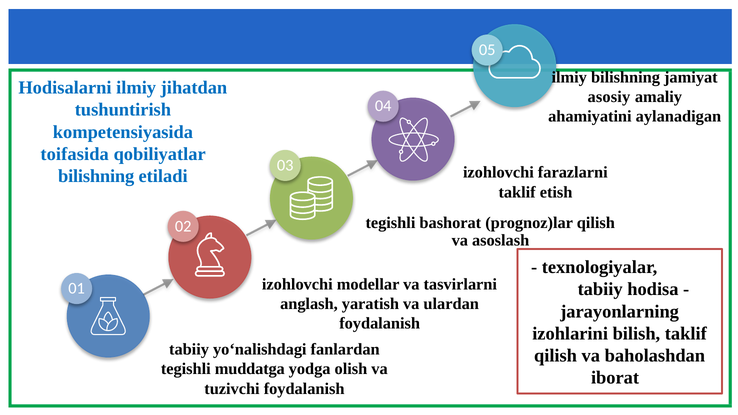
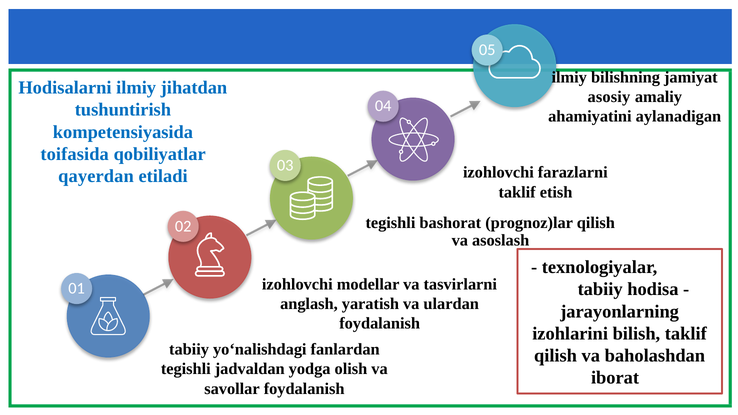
bilishning at (96, 176): bilishning -> qayerdan
muddatga: muddatga -> jadvaldan
tuzivchi: tuzivchi -> savollar
